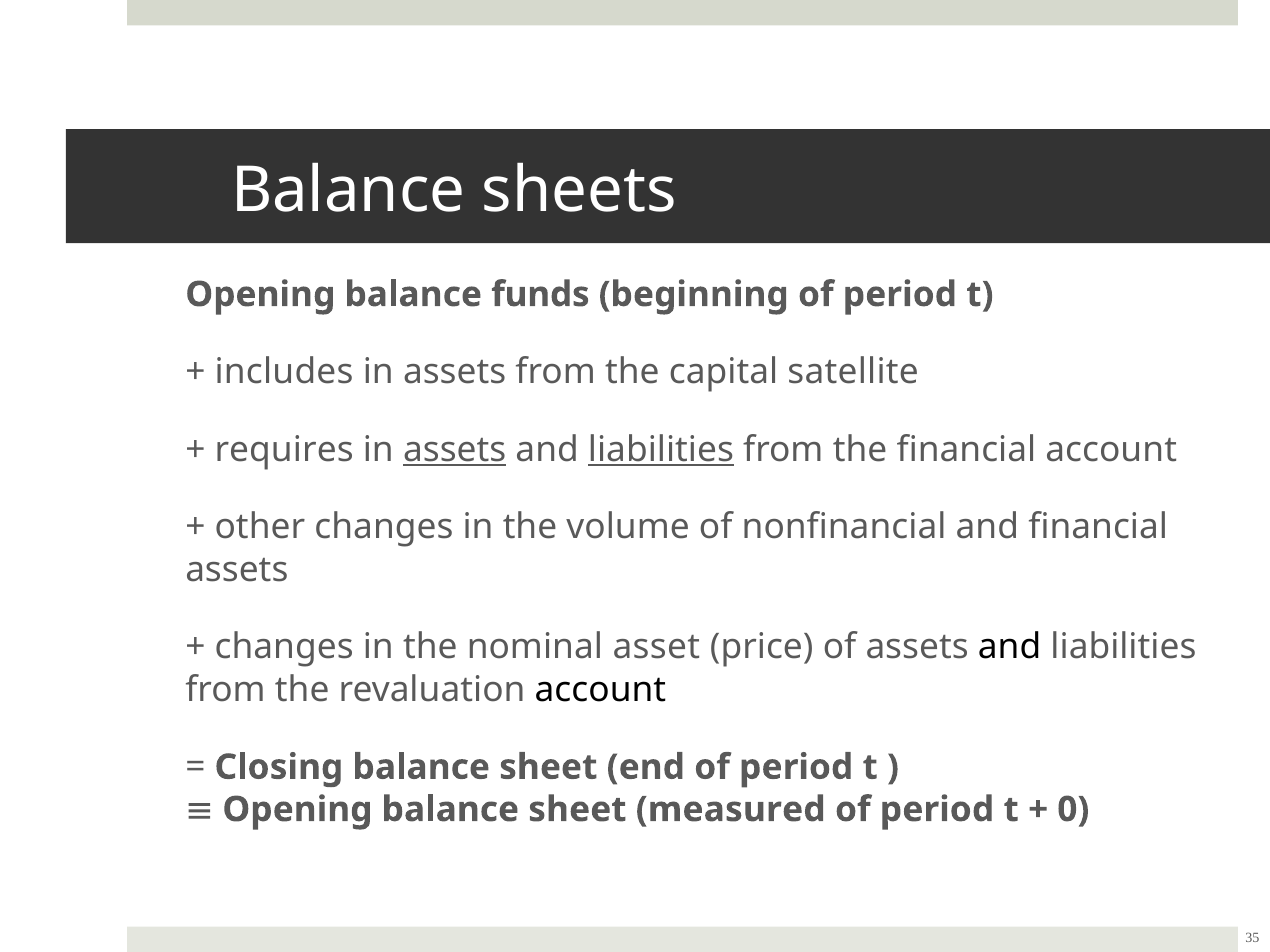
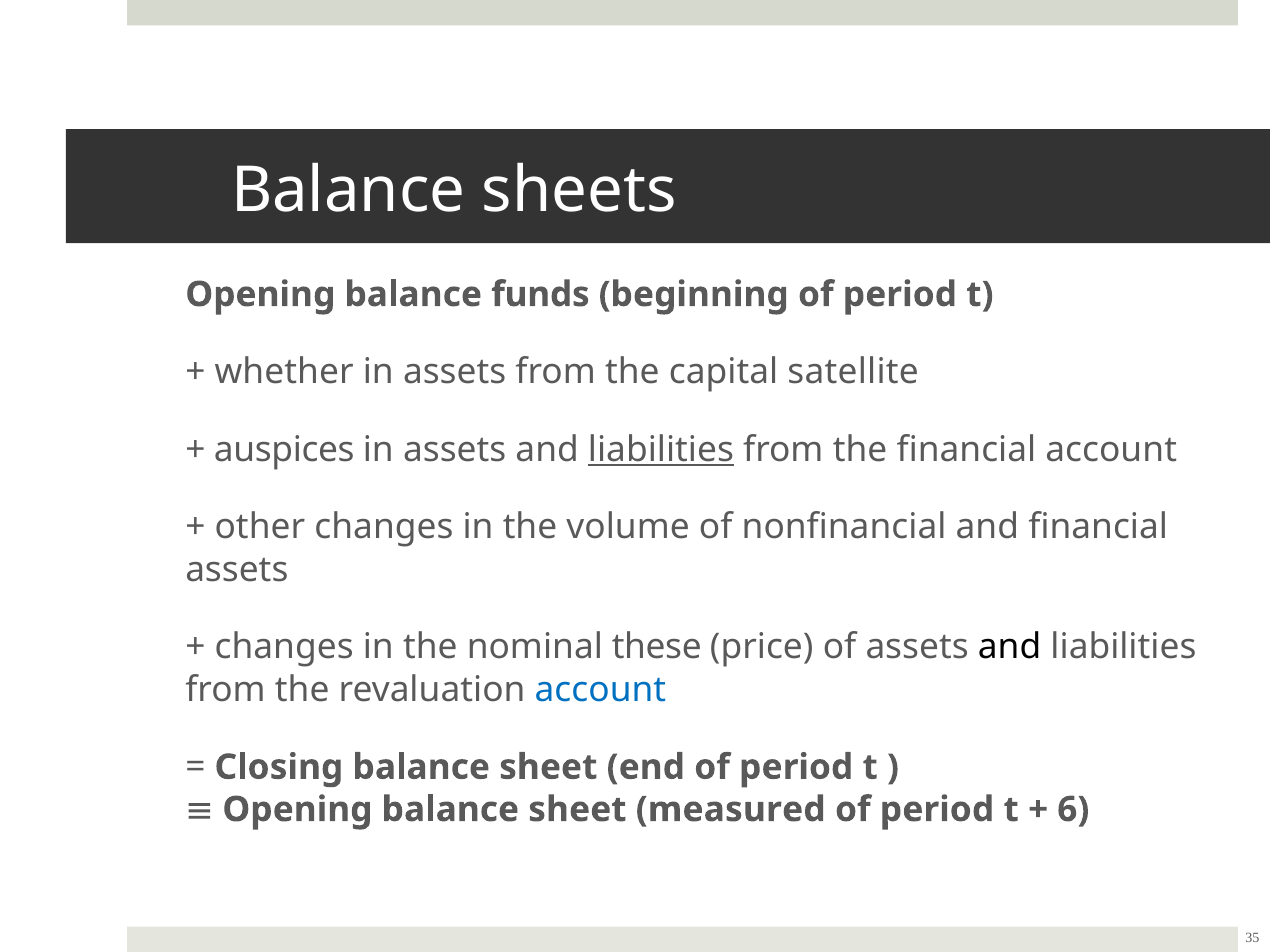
includes: includes -> whether
requires: requires -> auspices
assets at (455, 450) underline: present -> none
asset: asset -> these
account at (600, 690) colour: black -> blue
0: 0 -> 6
